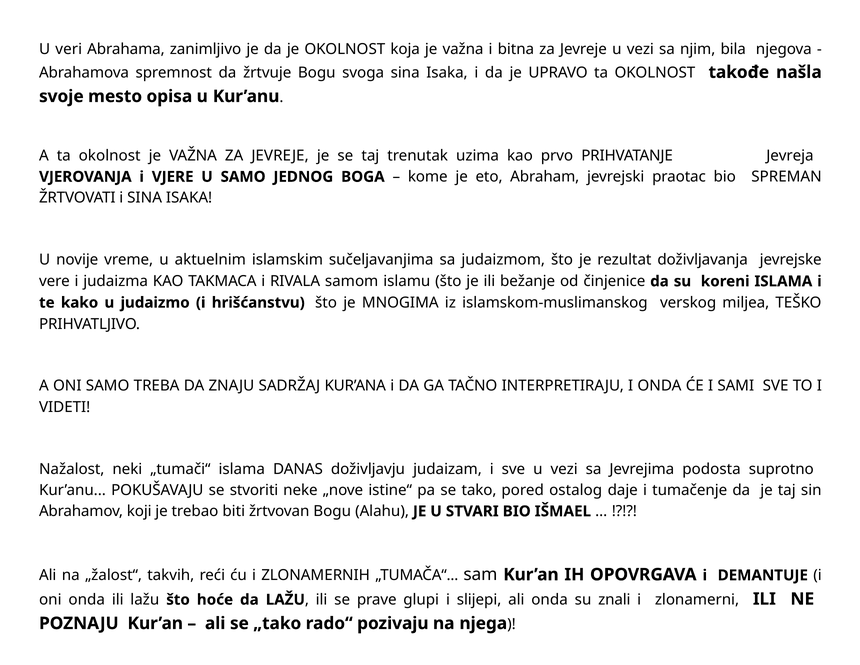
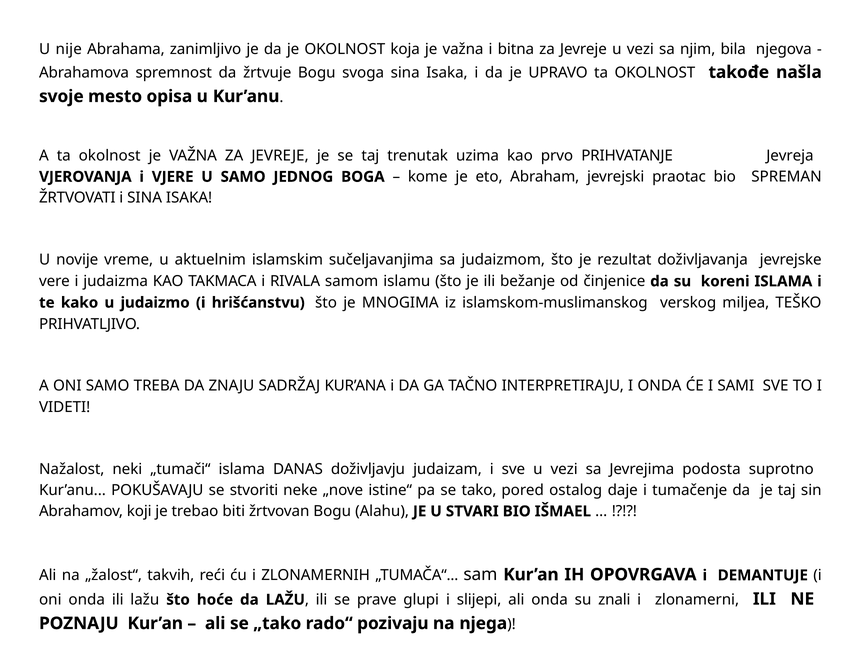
veri: veri -> nije
